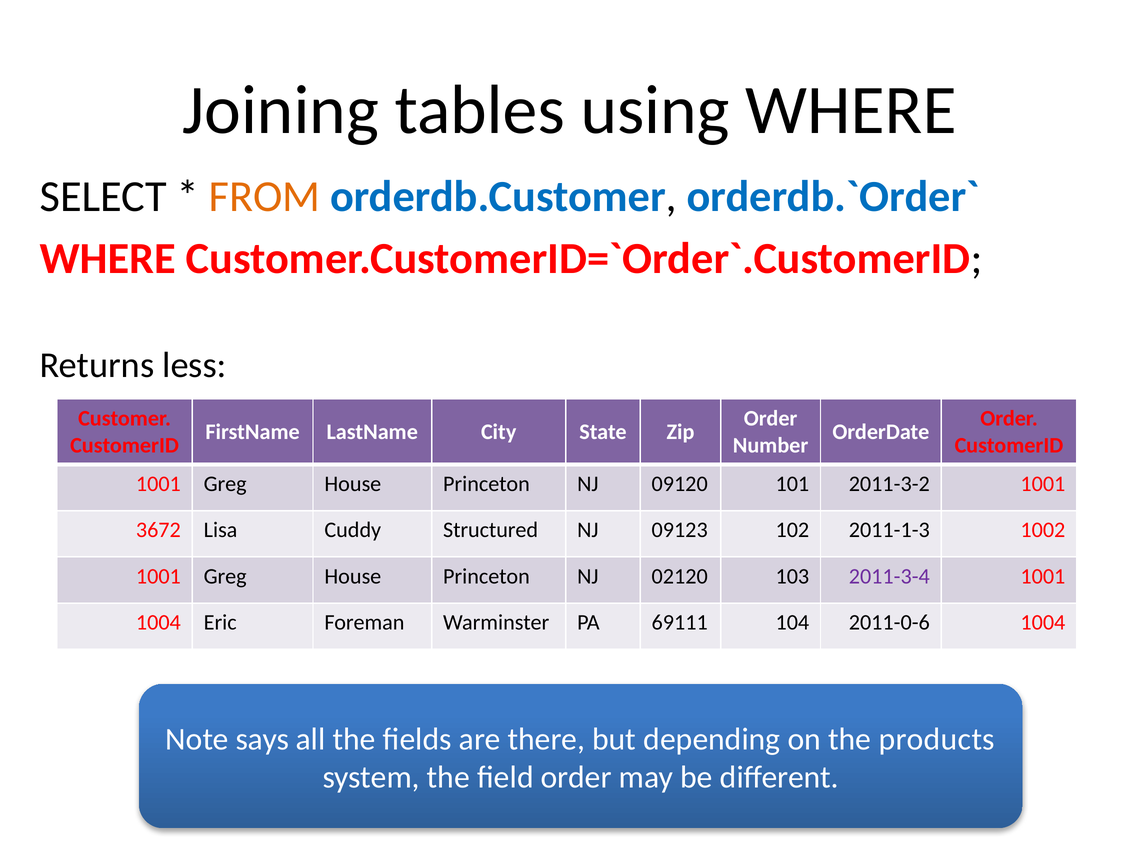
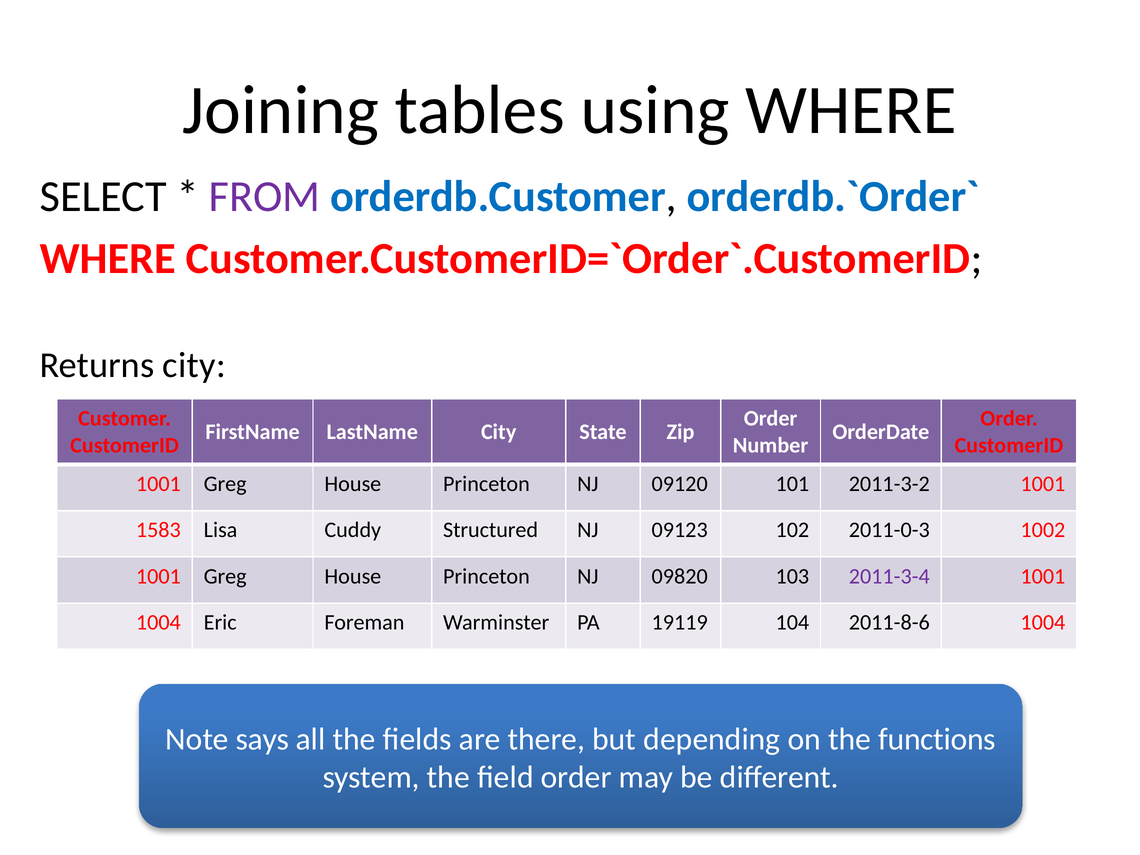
FROM colour: orange -> purple
Returns less: less -> city
3672: 3672 -> 1583
2011-1-3: 2011-1-3 -> 2011-0-3
02120: 02120 -> 09820
69111: 69111 -> 19119
2011-0-6: 2011-0-6 -> 2011-8-6
products: products -> functions
